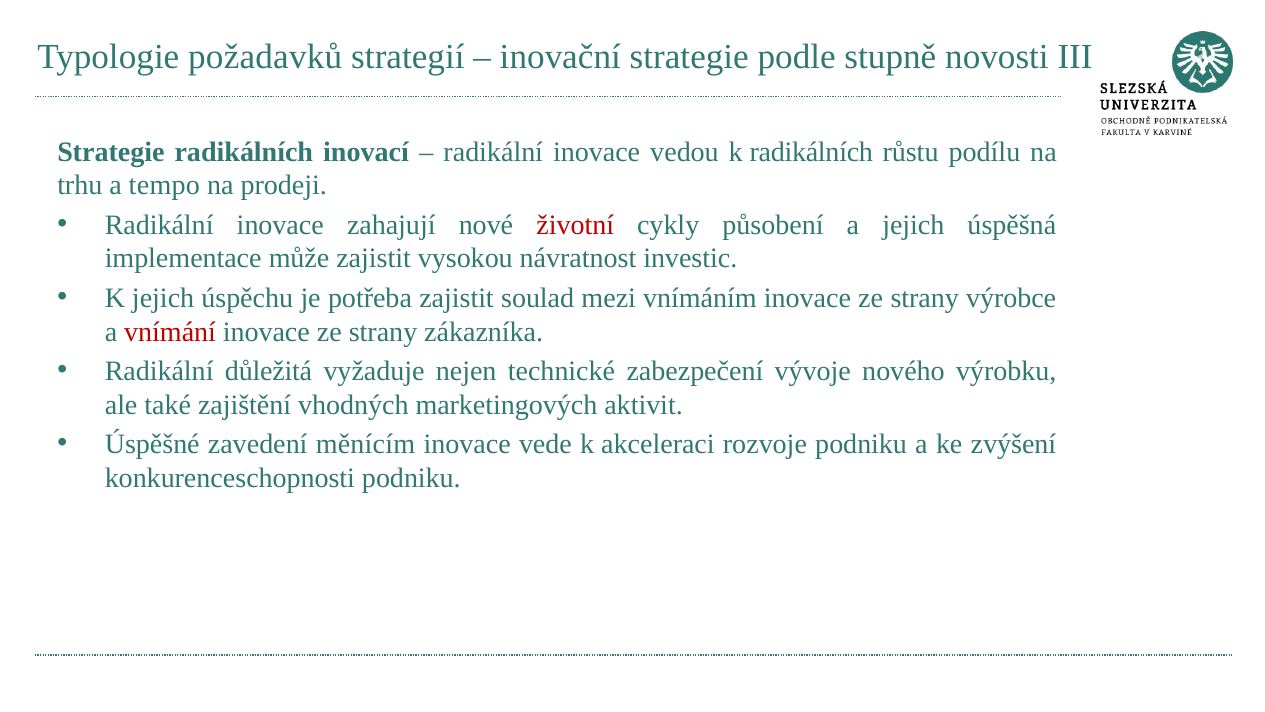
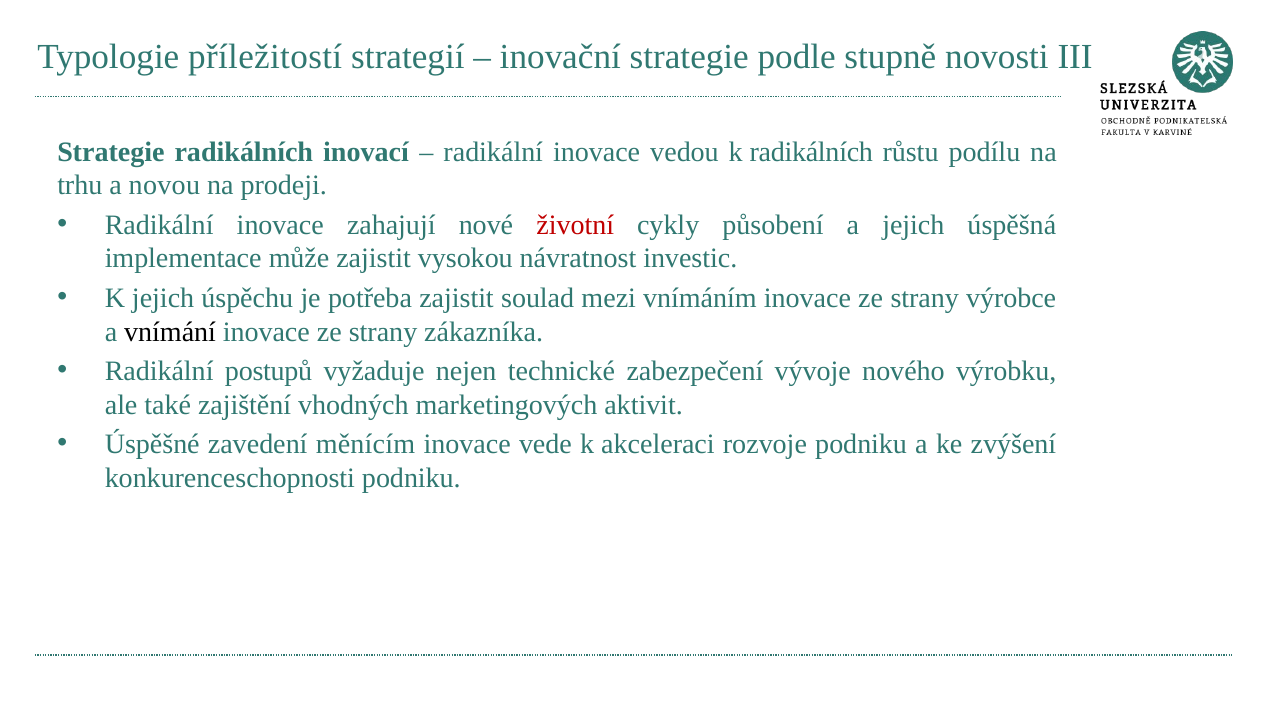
požadavků: požadavků -> příležitostí
tempo: tempo -> novou
vnímání colour: red -> black
důležitá: důležitá -> postupů
